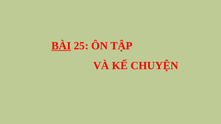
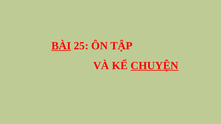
CHUYỆN underline: none -> present
